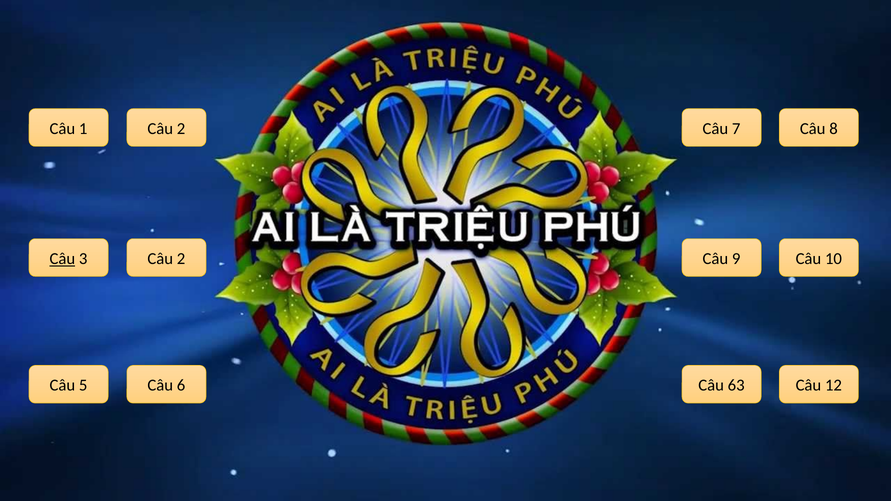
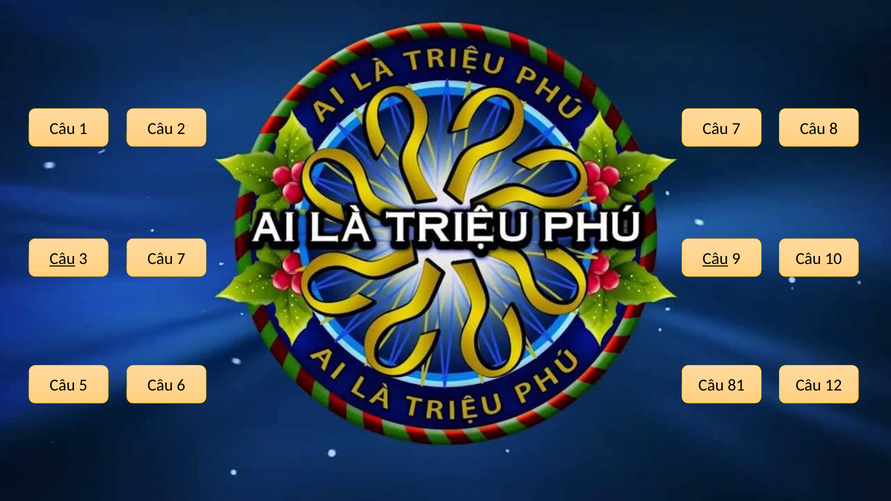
2 at (181, 259): 2 -> 7
Câu at (715, 259) underline: none -> present
63: 63 -> 81
